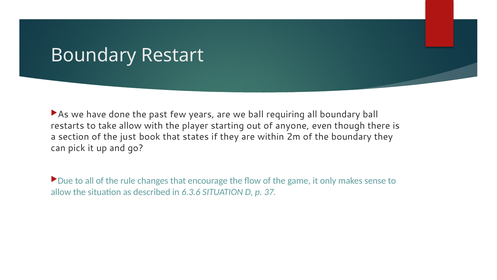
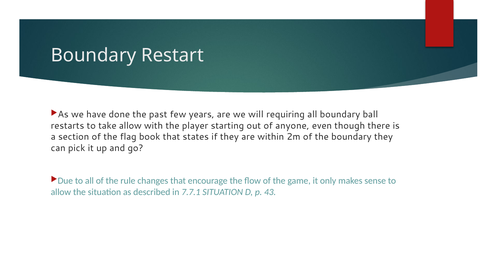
we ball: ball -> will
just: just -> flag
6.3.6: 6.3.6 -> 7.7.1
37: 37 -> 43
